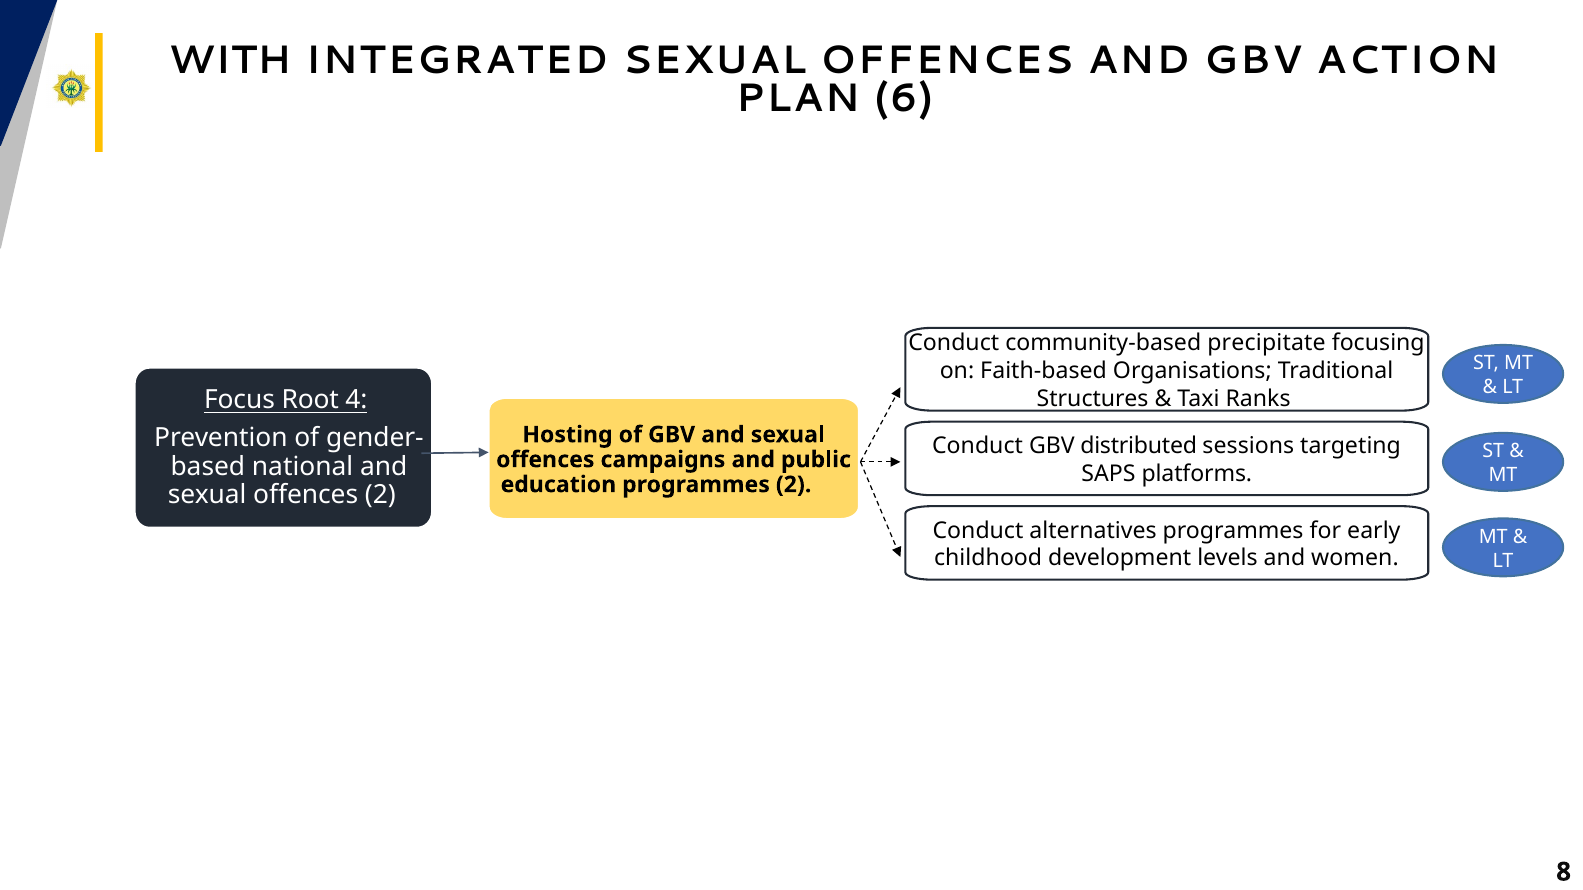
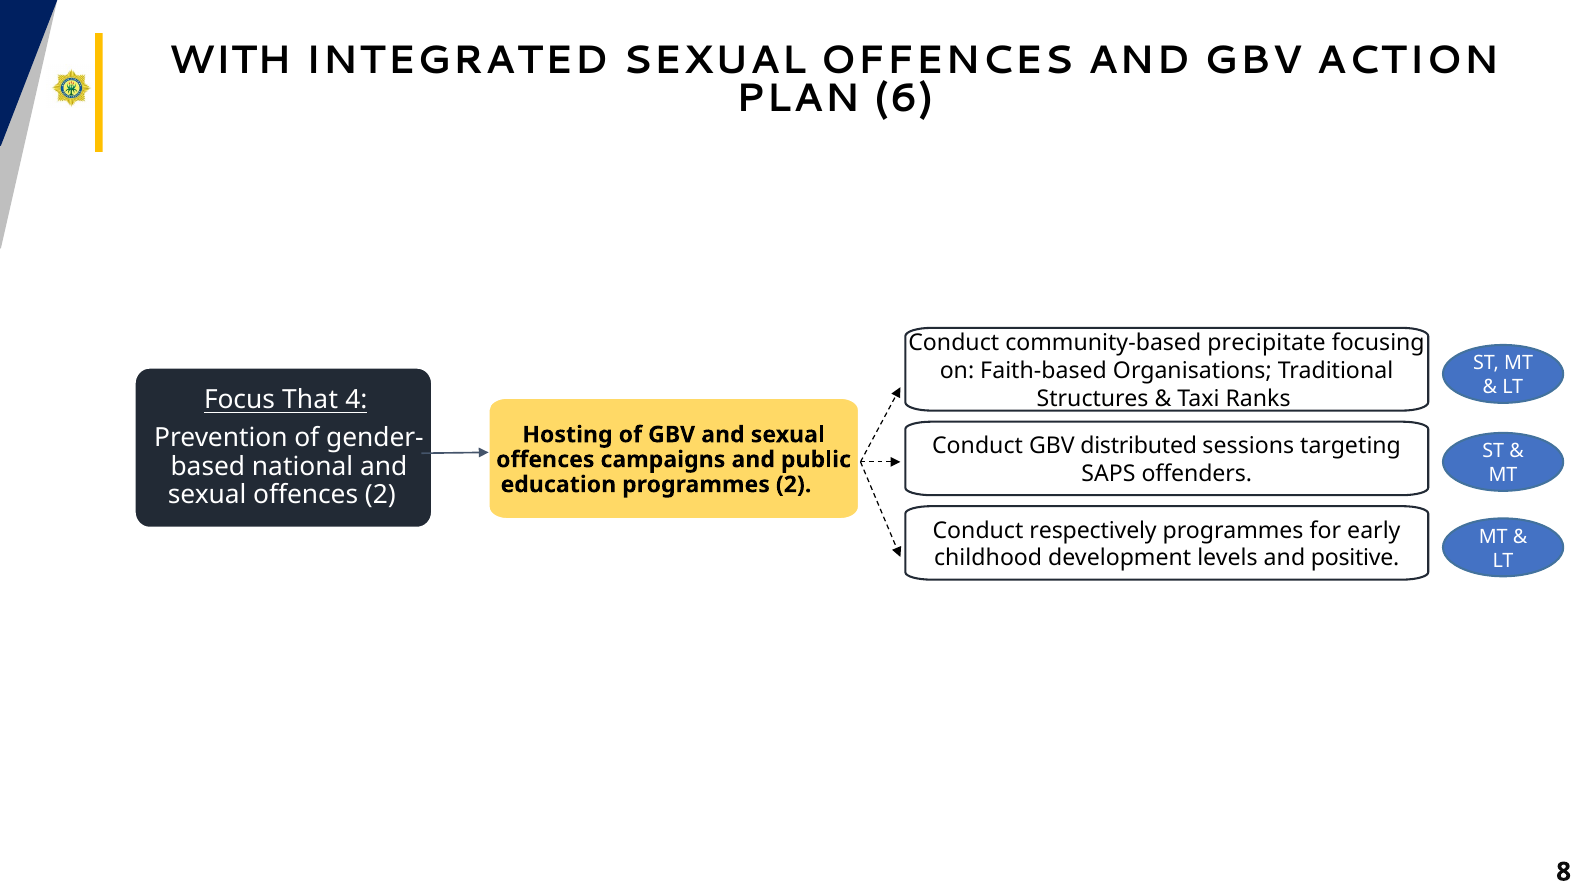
Root: Root -> That
platforms: platforms -> offenders
alternatives: alternatives -> respectively
women: women -> positive
